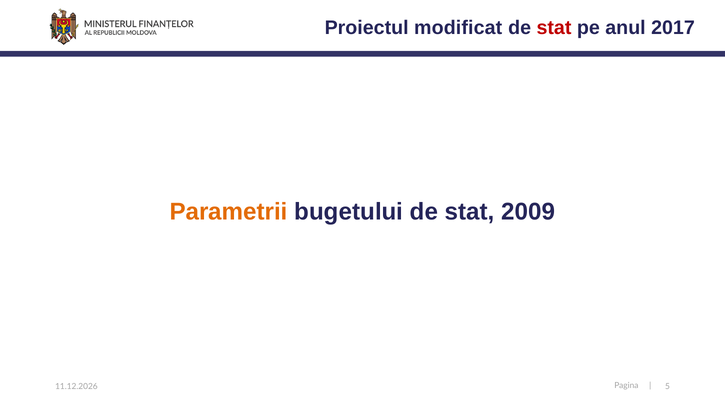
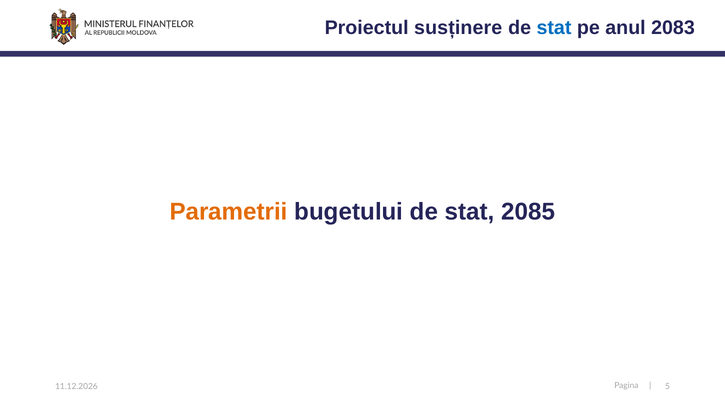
modificat: modificat -> susținere
stat at (554, 28) colour: red -> blue
2017: 2017 -> 2083
2009: 2009 -> 2085
